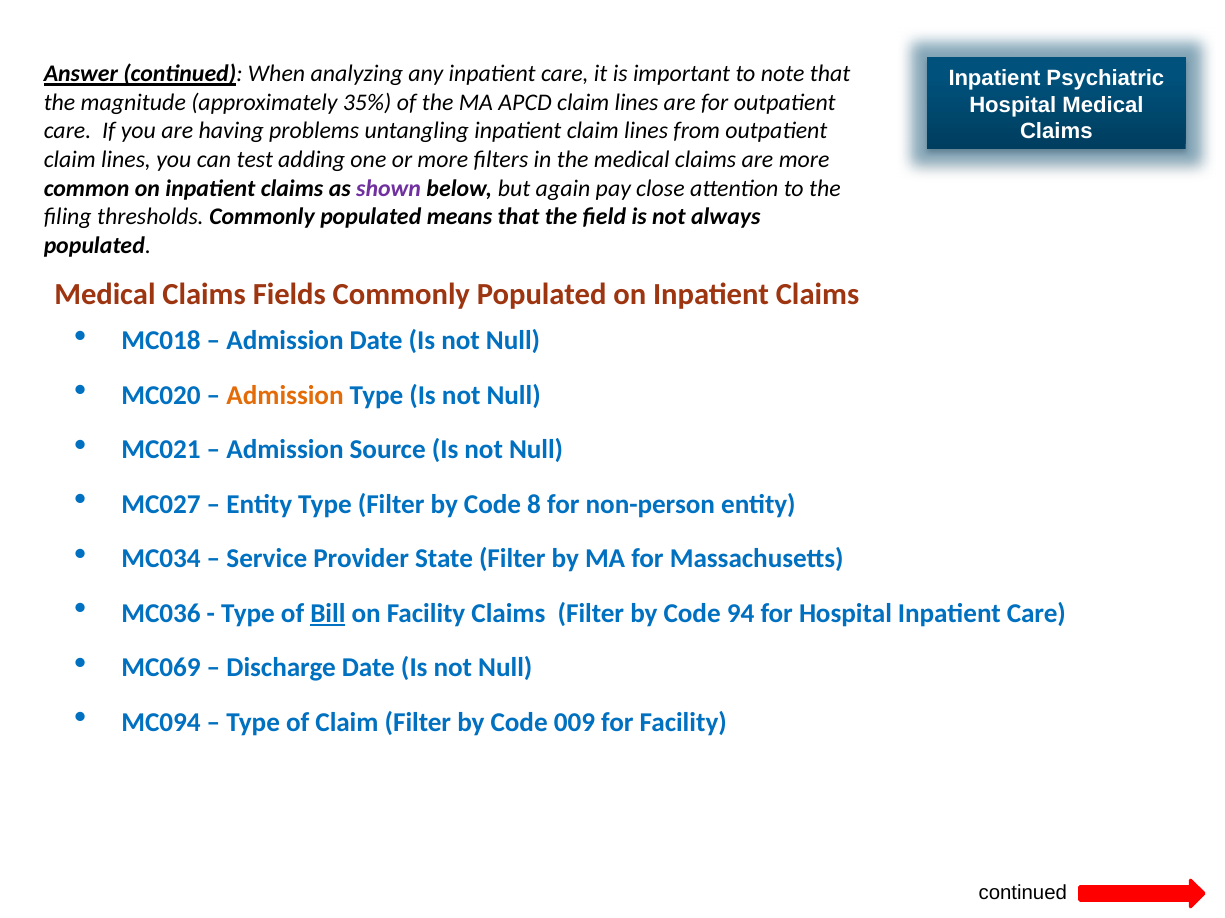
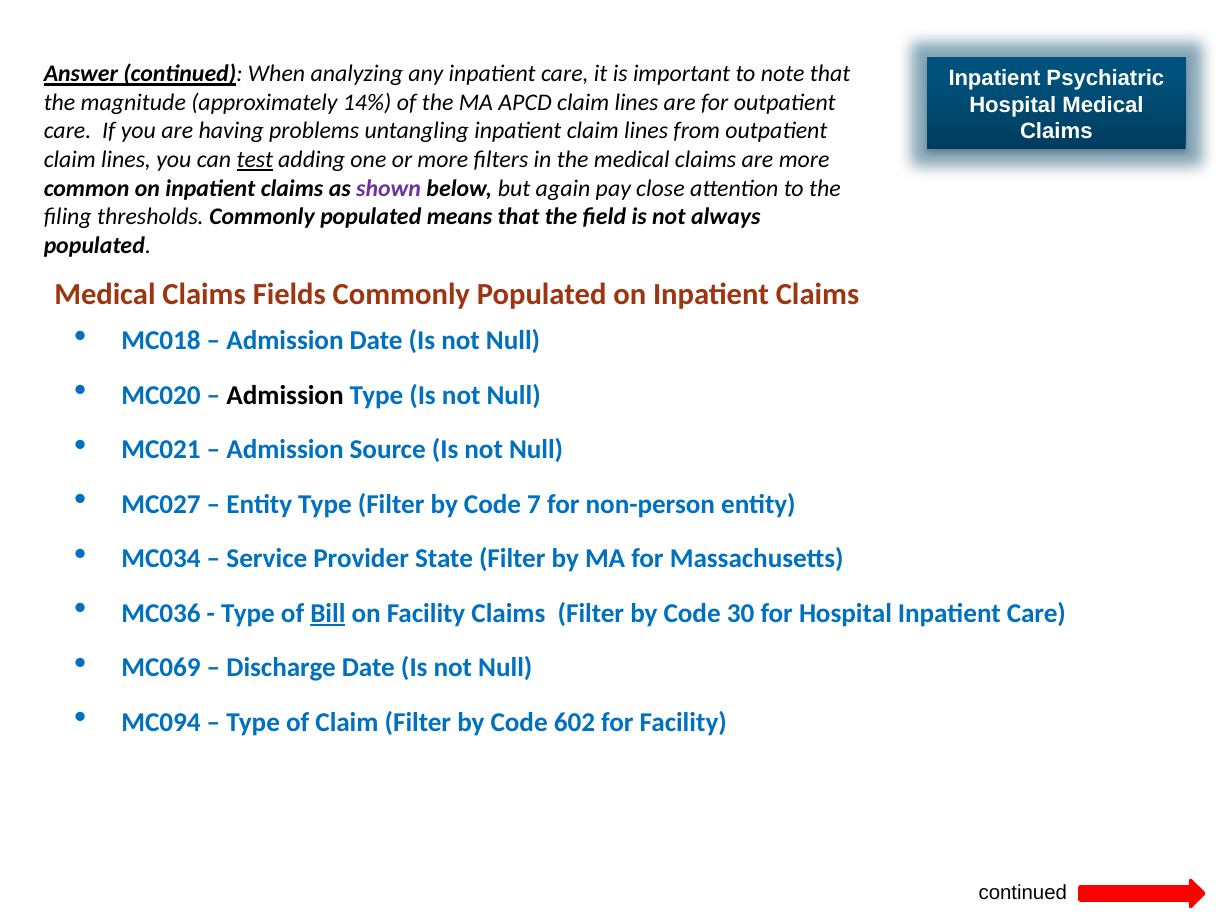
35%: 35% -> 14%
test underline: none -> present
Admission at (285, 395) colour: orange -> black
8: 8 -> 7
94: 94 -> 30
009: 009 -> 602
